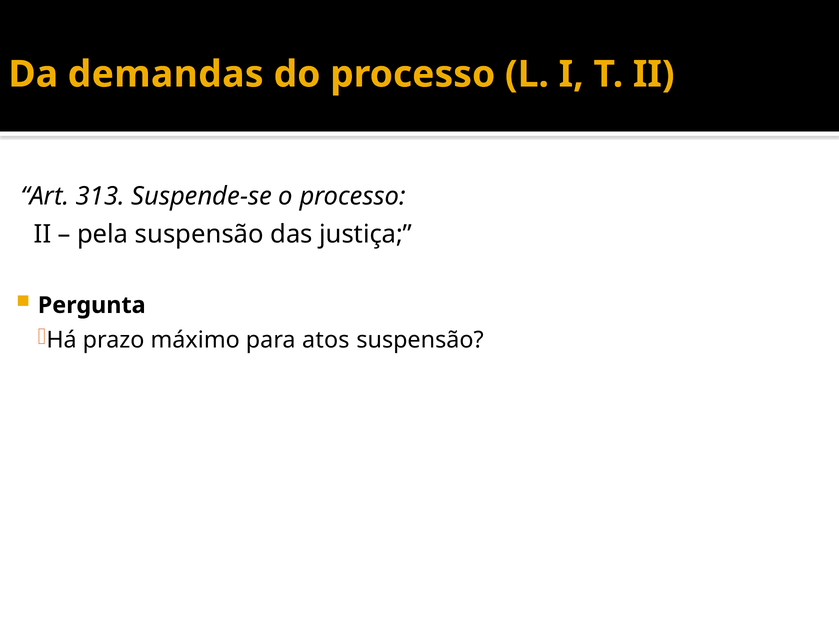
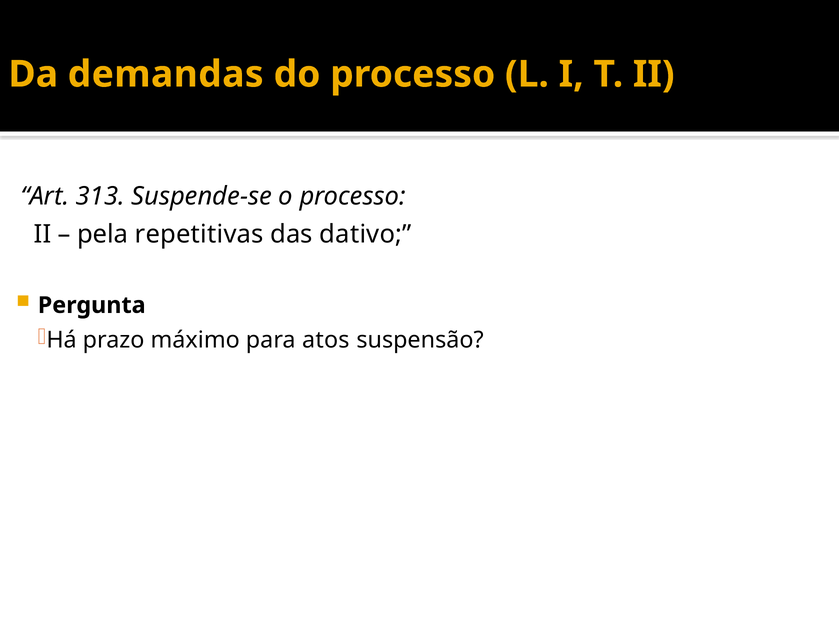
pela suspensão: suspensão -> repetitivas
justiça: justiça -> dativo
